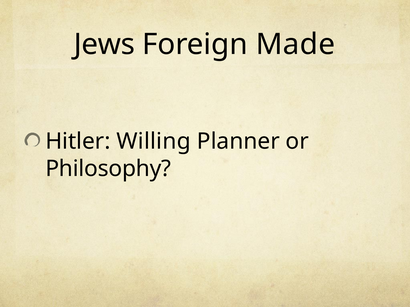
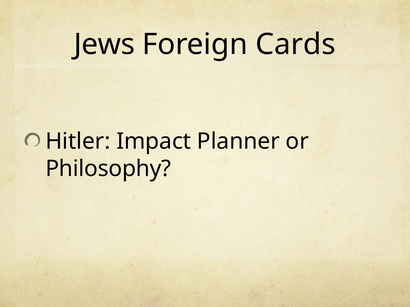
Made: Made -> Cards
Willing: Willing -> Impact
